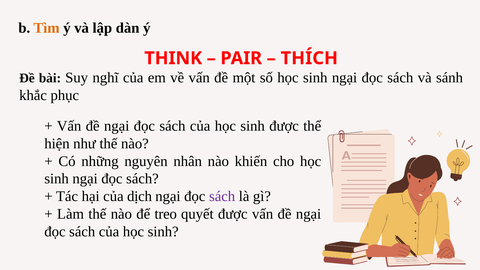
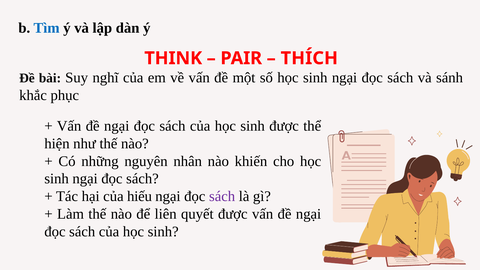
Tìm colour: orange -> blue
dịch: dịch -> hiếu
treo: treo -> liên
